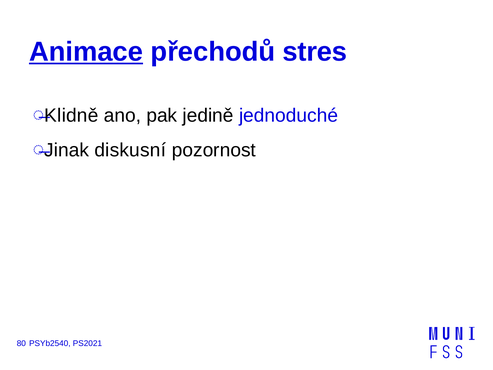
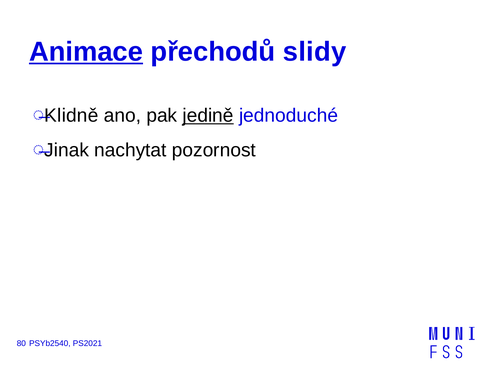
stres: stres -> slidy
jedině underline: none -> present
diskusní: diskusní -> nachytat
